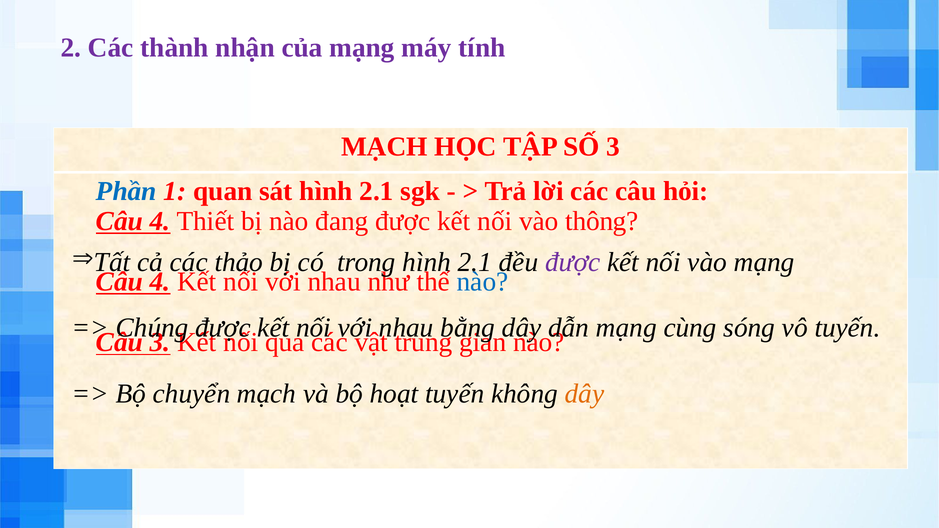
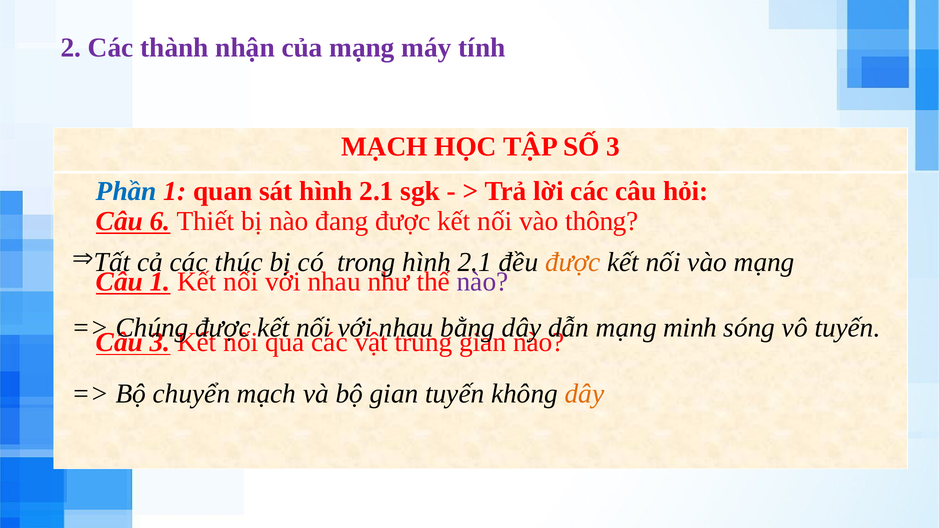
4 at (160, 221): 4 -> 6
thảo: thảo -> thúc
được at (573, 262) colour: purple -> orange
4 at (160, 282): 4 -> 1
nào at (483, 282) colour: blue -> purple
cùng: cùng -> minh
bộ hoạt: hoạt -> gian
